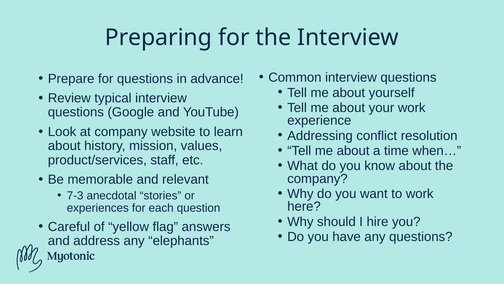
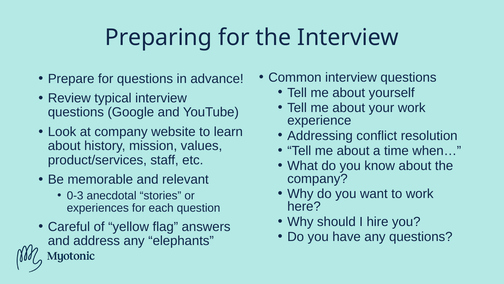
7-3: 7-3 -> 0-3
